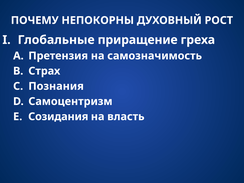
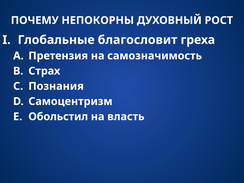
приращение: приращение -> благословит
Созидания: Созидания -> Обольстил
